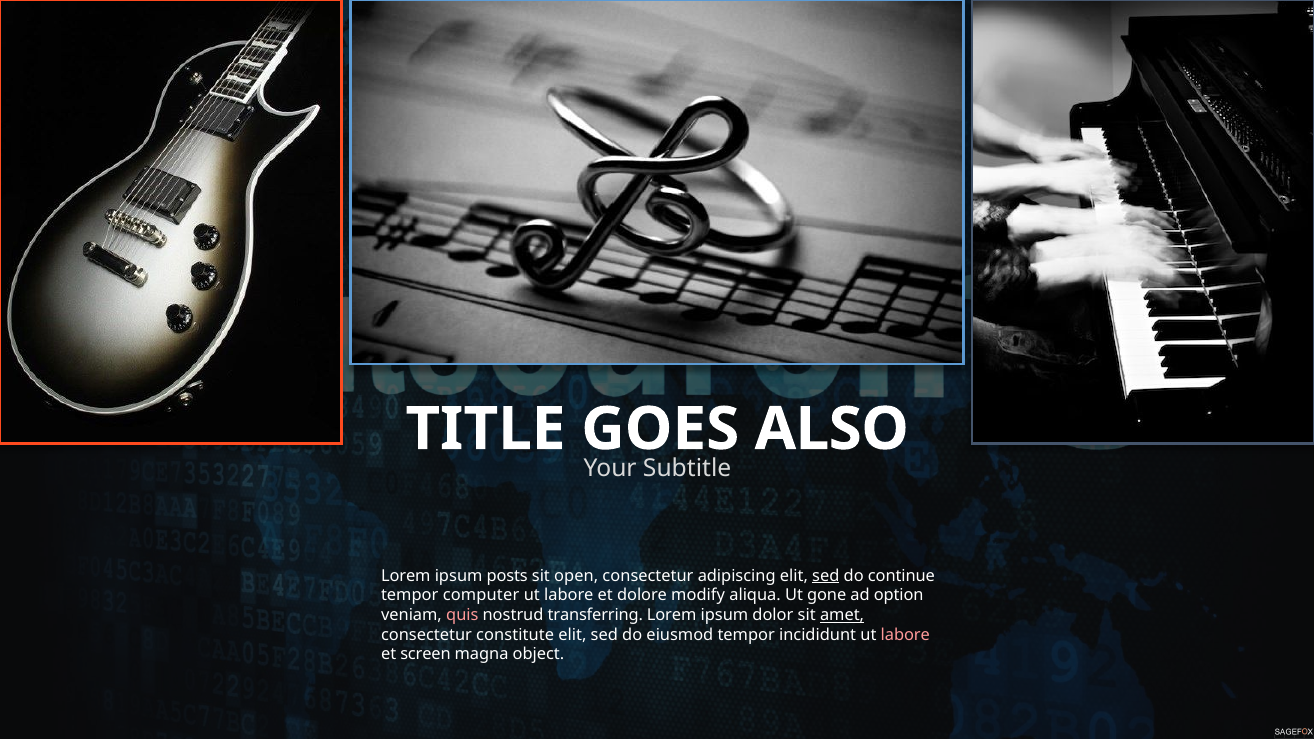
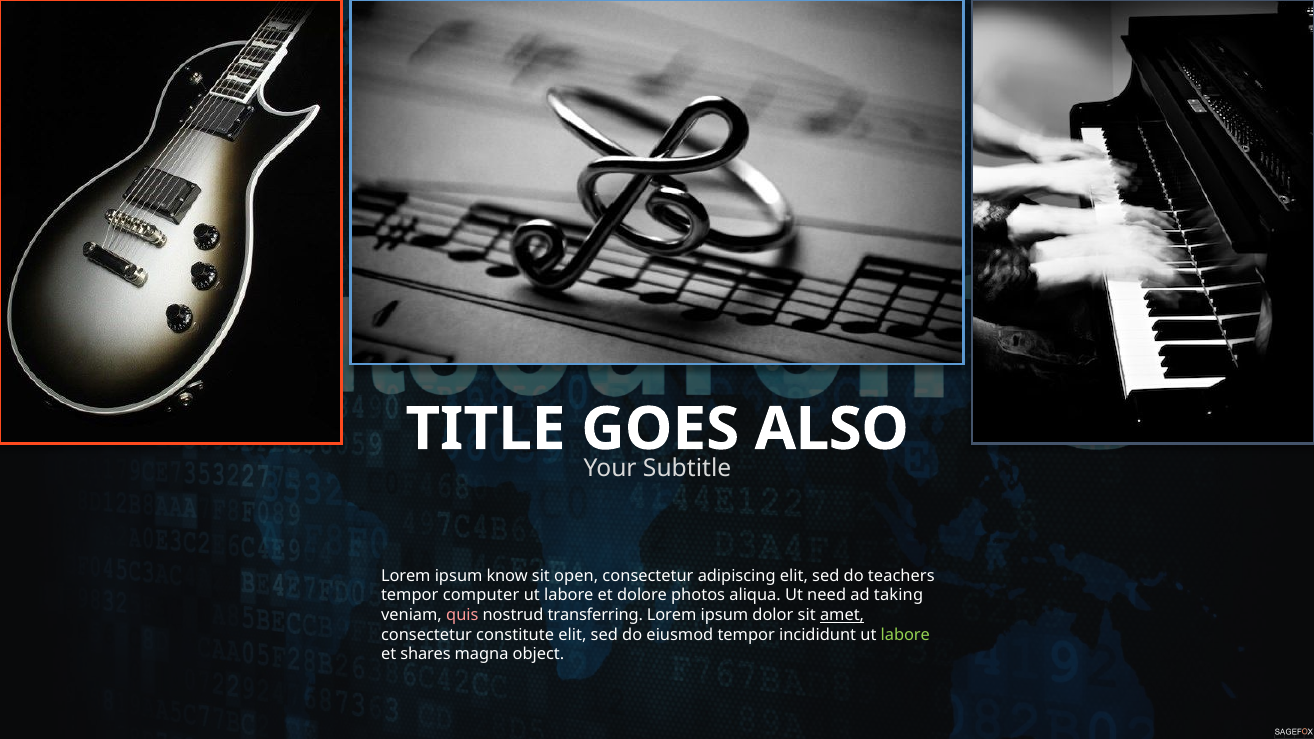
posts: posts -> know
sed at (826, 576) underline: present -> none
continue: continue -> teachers
modify: modify -> photos
gone: gone -> need
option: option -> taking
labore at (905, 635) colour: pink -> light green
screen: screen -> shares
